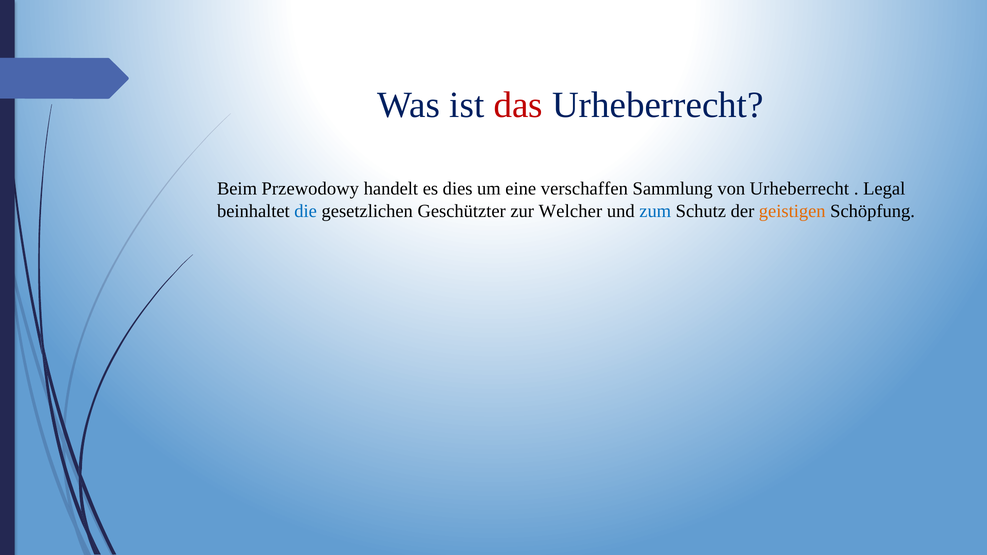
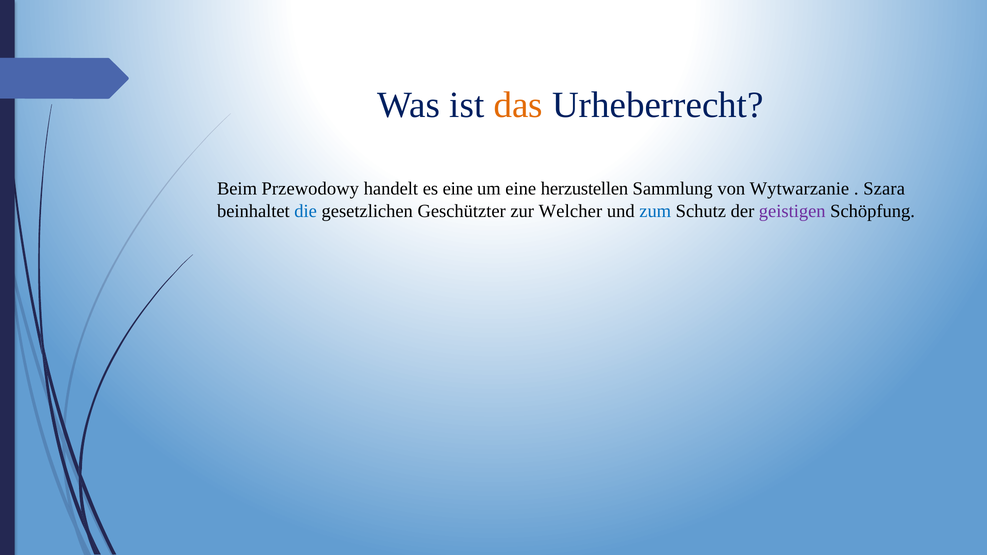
das colour: red -> orange
es dies: dies -> eine
verschaffen: verschaffen -> herzustellen
von Urheberrecht: Urheberrecht -> Wytwarzanie
Legal: Legal -> Szara
geistigen colour: orange -> purple
